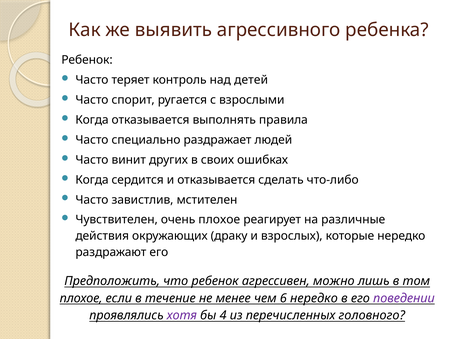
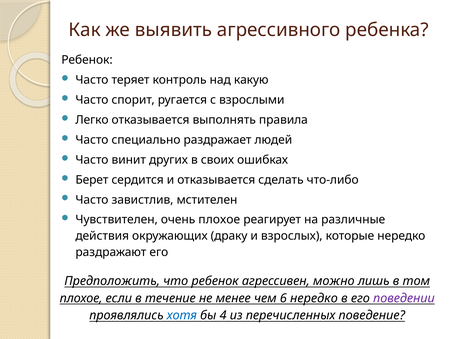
детей: детей -> какую
Когда at (92, 120): Когда -> Легко
Когда at (92, 180): Когда -> Берет
хотя colour: purple -> blue
головного: головного -> поведение
